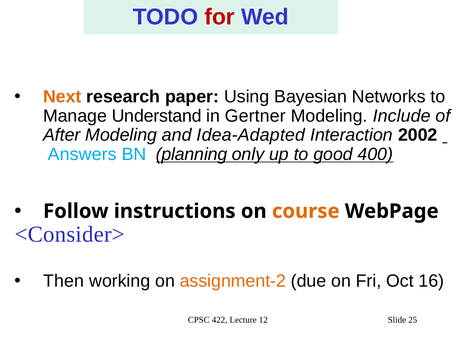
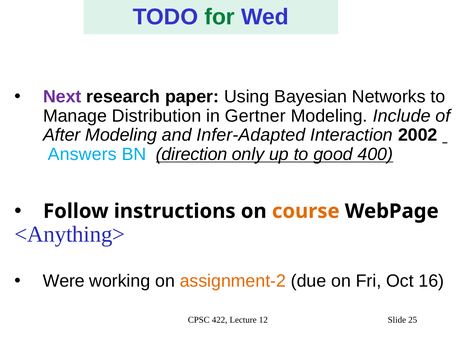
for colour: red -> green
Next colour: orange -> purple
Understand: Understand -> Distribution
Idea-Adapted: Idea-Adapted -> Infer-Adapted
planning: planning -> direction
<Consider>: <Consider> -> <Anything>
Then: Then -> Were
